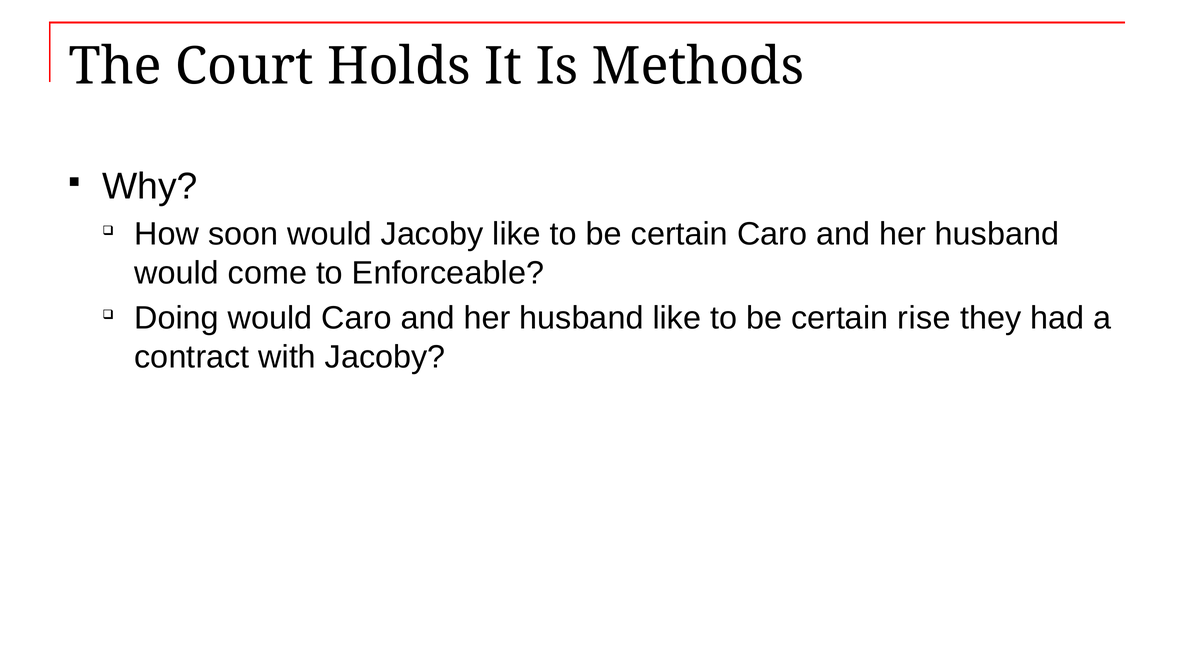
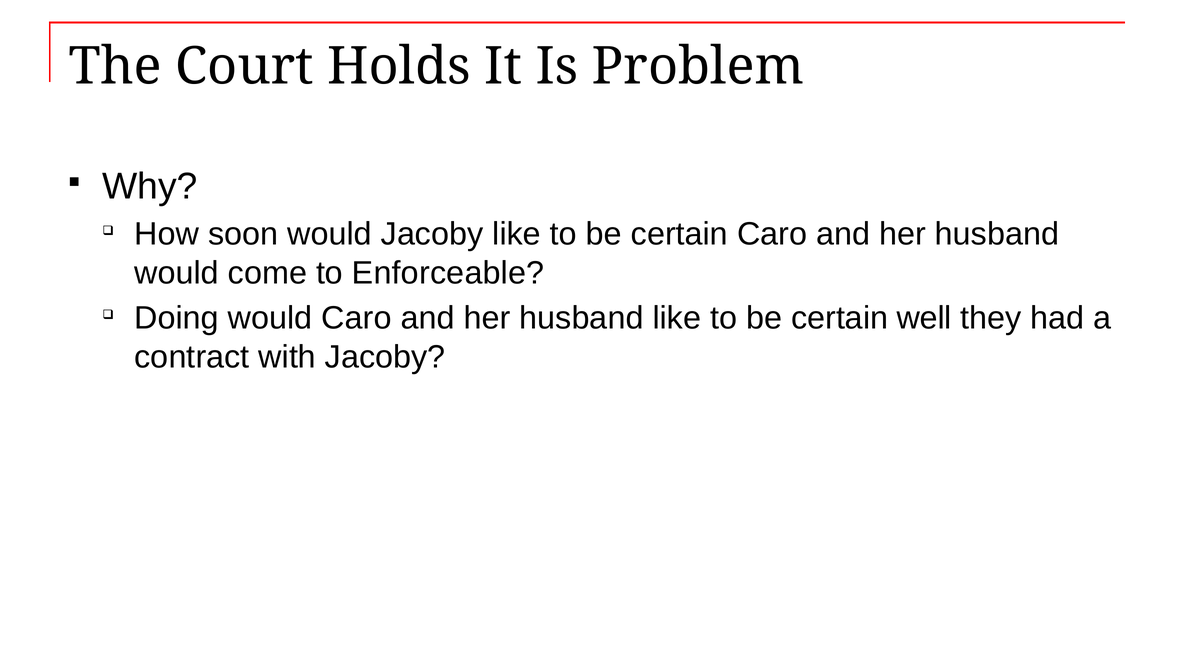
Methods: Methods -> Problem
rise: rise -> well
